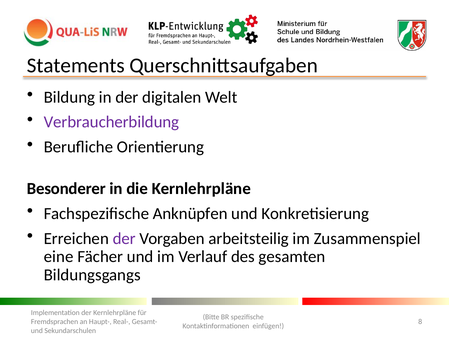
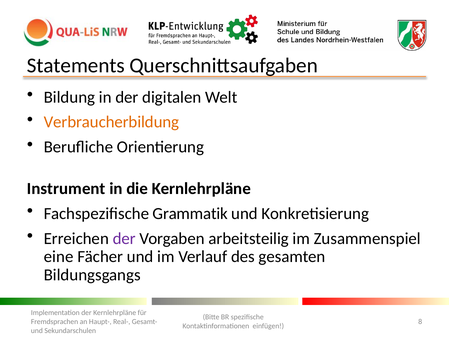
Verbraucherbildung colour: purple -> orange
Besonderer: Besonderer -> Instrument
Anknüpfen: Anknüpfen -> Grammatik
